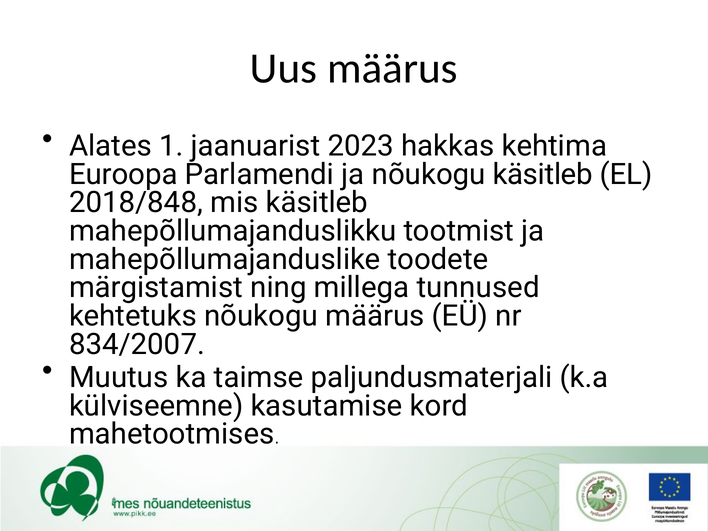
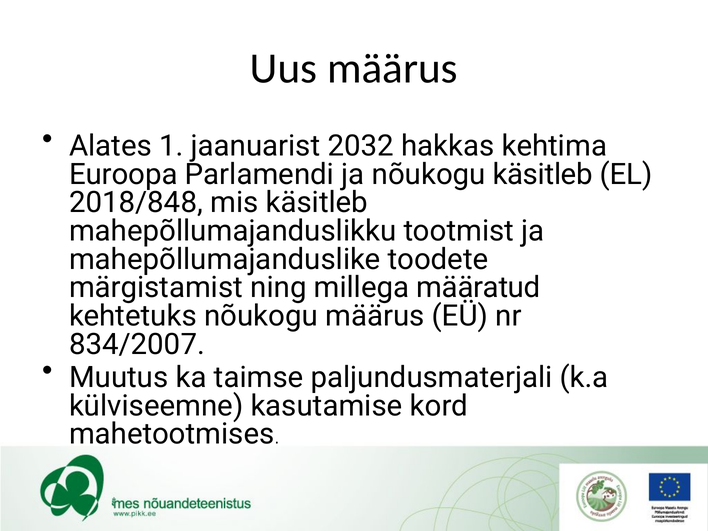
2023: 2023 -> 2032
tunnused: tunnused -> määratud
